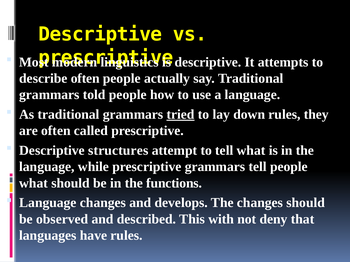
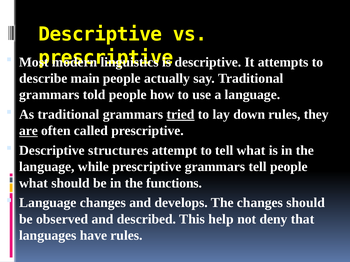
describe often: often -> main
are underline: none -> present
with: with -> help
